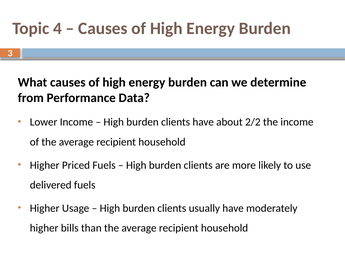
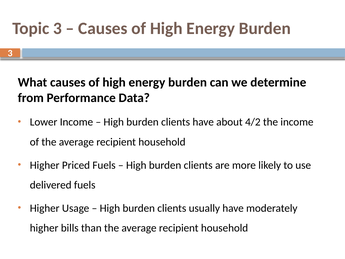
Topic 4: 4 -> 3
2/2: 2/2 -> 4/2
